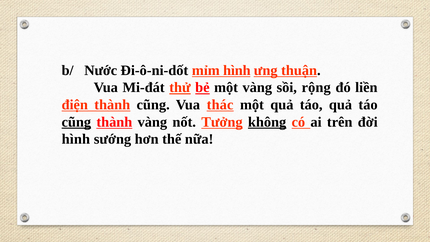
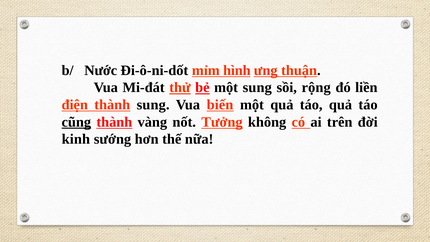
một vàng: vàng -> sung
thành cũng: cũng -> sung
thác: thác -> biến
không underline: present -> none
hình at (76, 139): hình -> kinh
